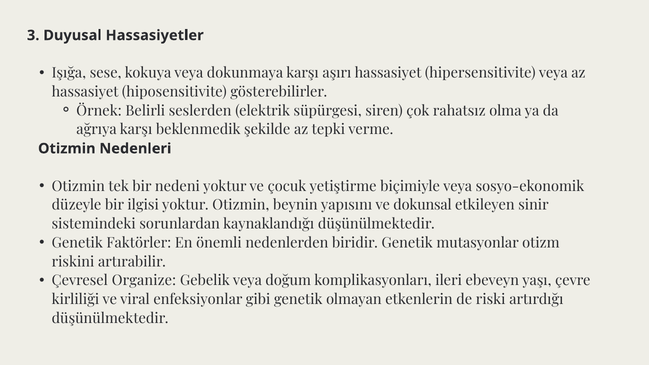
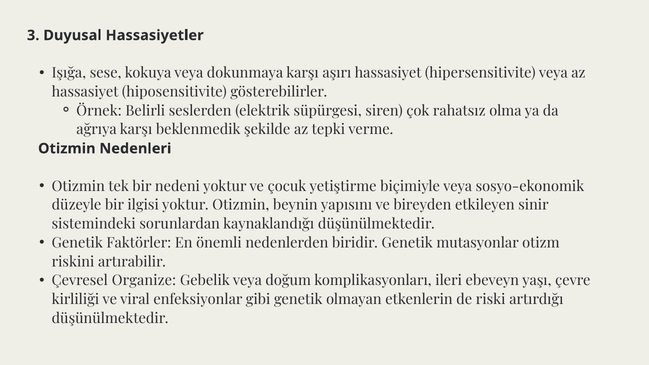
dokunsal: dokunsal -> bireyden
